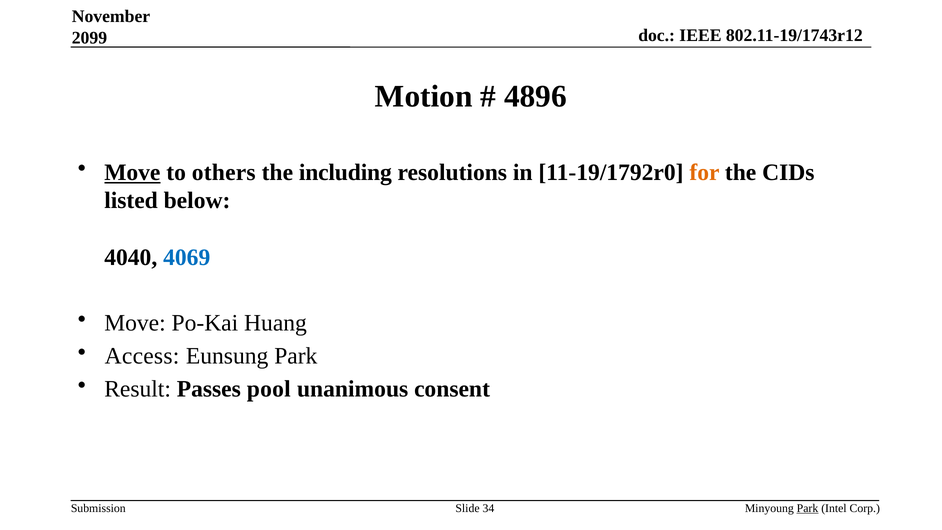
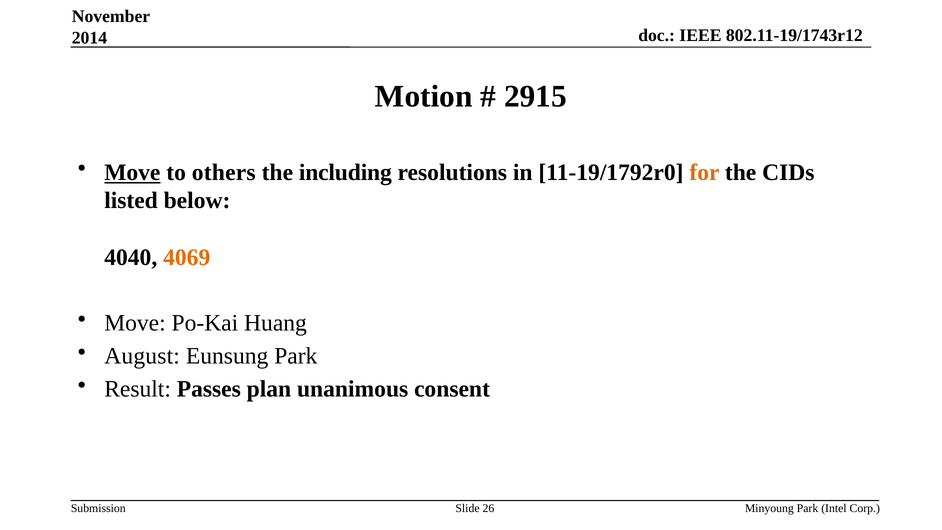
2099: 2099 -> 2014
4896: 4896 -> 2915
4069 colour: blue -> orange
Access: Access -> August
pool: pool -> plan
34: 34 -> 26
Park at (808, 508) underline: present -> none
